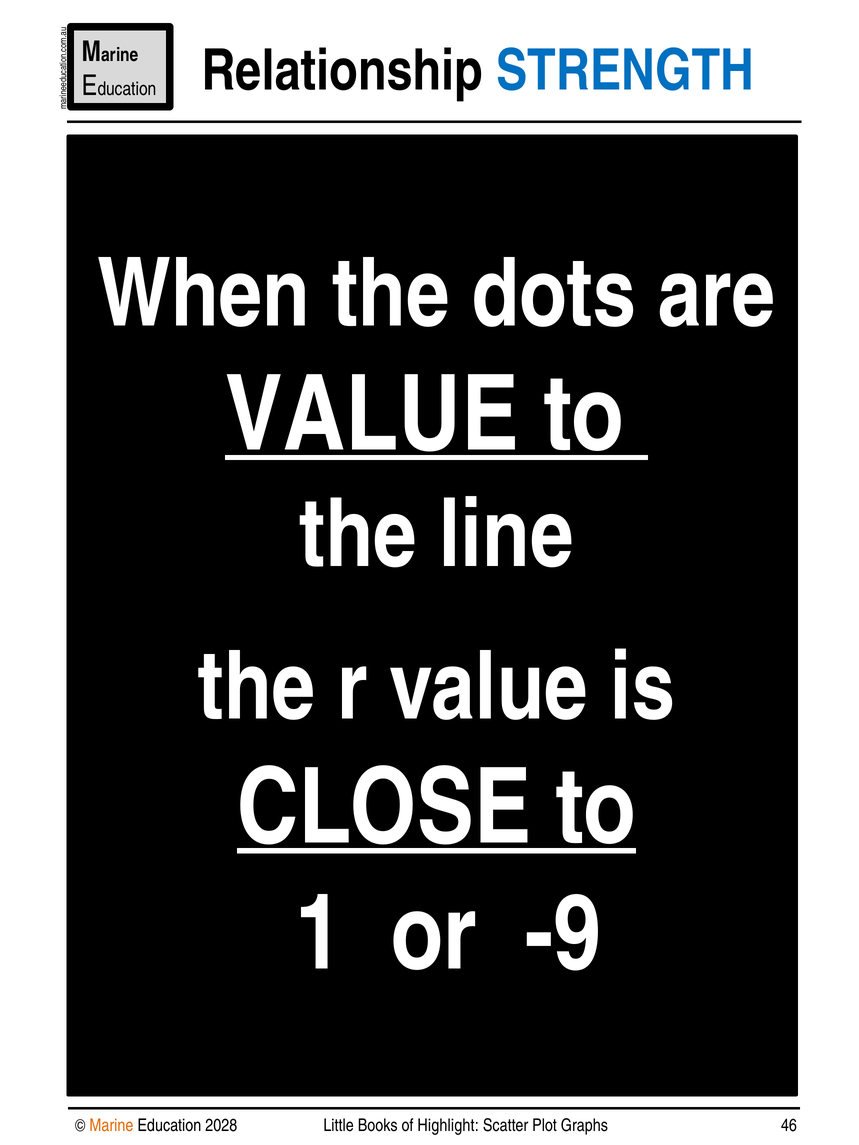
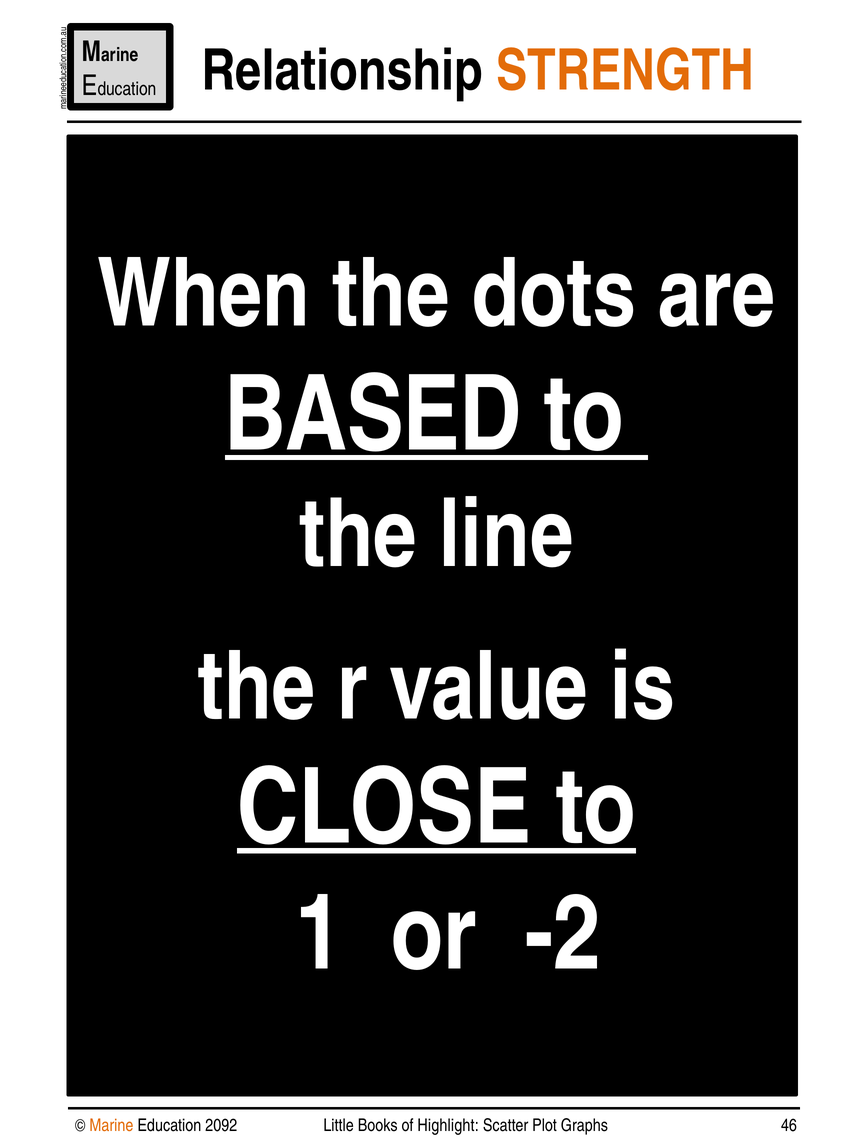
STRENGTH colour: blue -> orange
VALUE at (372, 415): VALUE -> BASED
-9: -9 -> -2
2028: 2028 -> 2092
